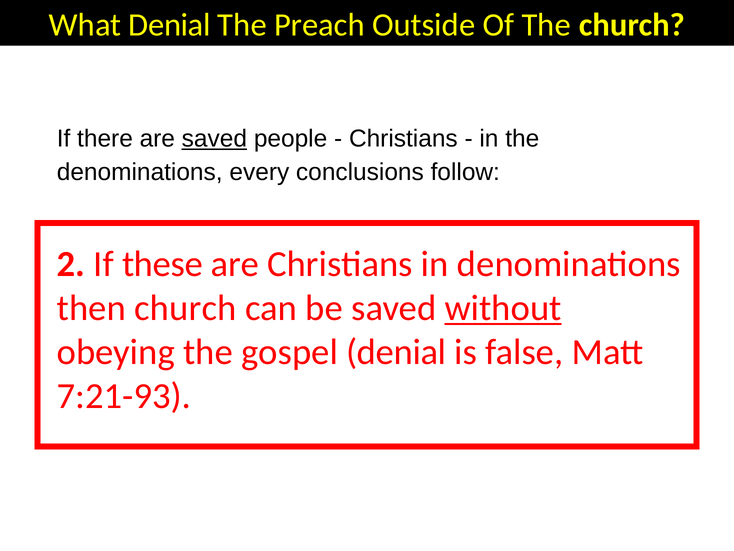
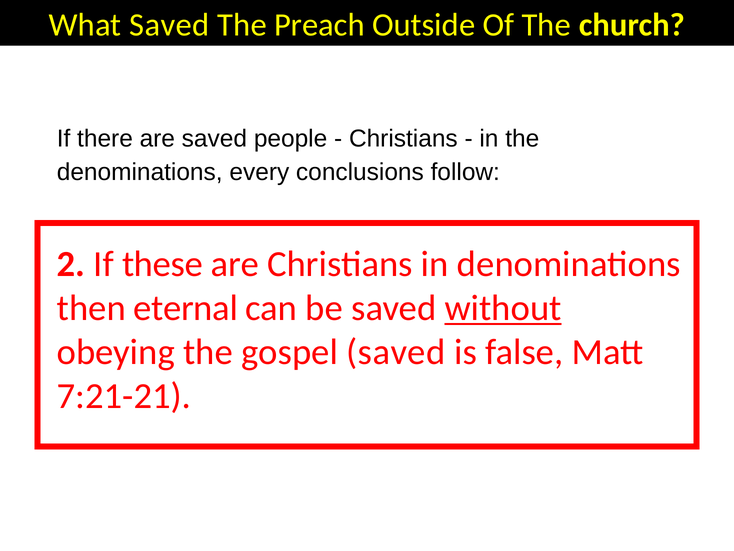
What Denial: Denial -> Saved
saved at (214, 138) underline: present -> none
then church: church -> eternal
gospel denial: denial -> saved
7:21-93: 7:21-93 -> 7:21-21
